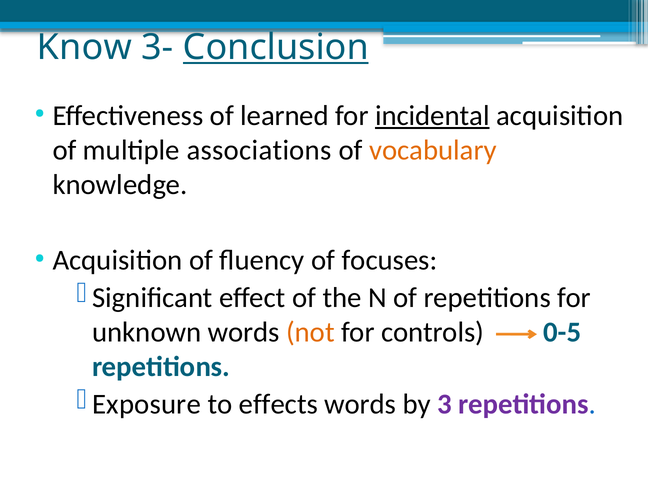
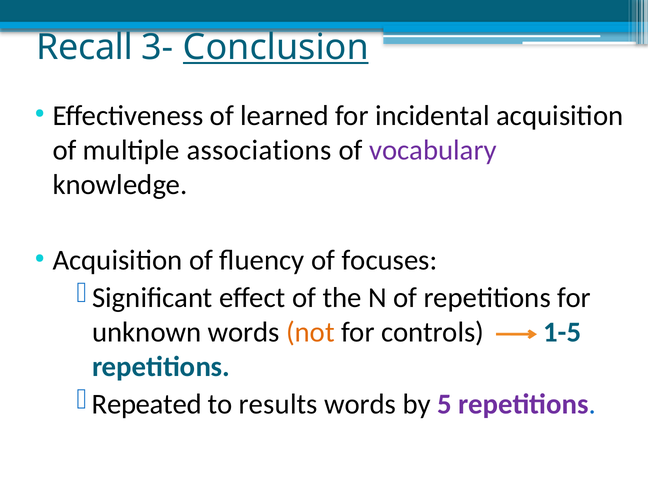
Know: Know -> Recall
incidental underline: present -> none
vocabulary colour: orange -> purple
0-5: 0-5 -> 1-5
Exposure: Exposure -> Repeated
effects: effects -> results
3: 3 -> 5
